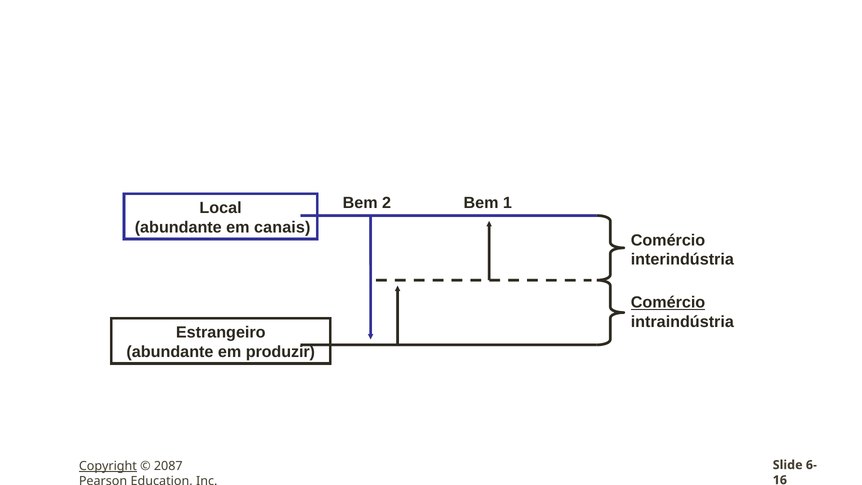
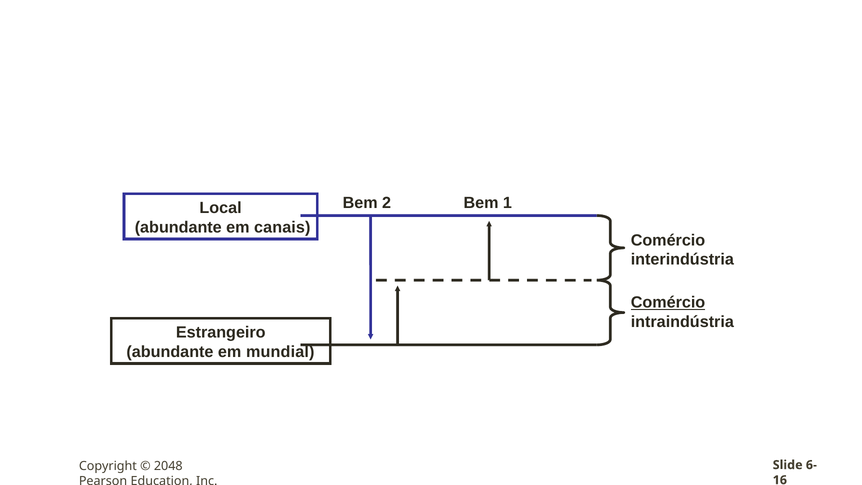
produzir: produzir -> mundial
Copyright underline: present -> none
2087: 2087 -> 2048
